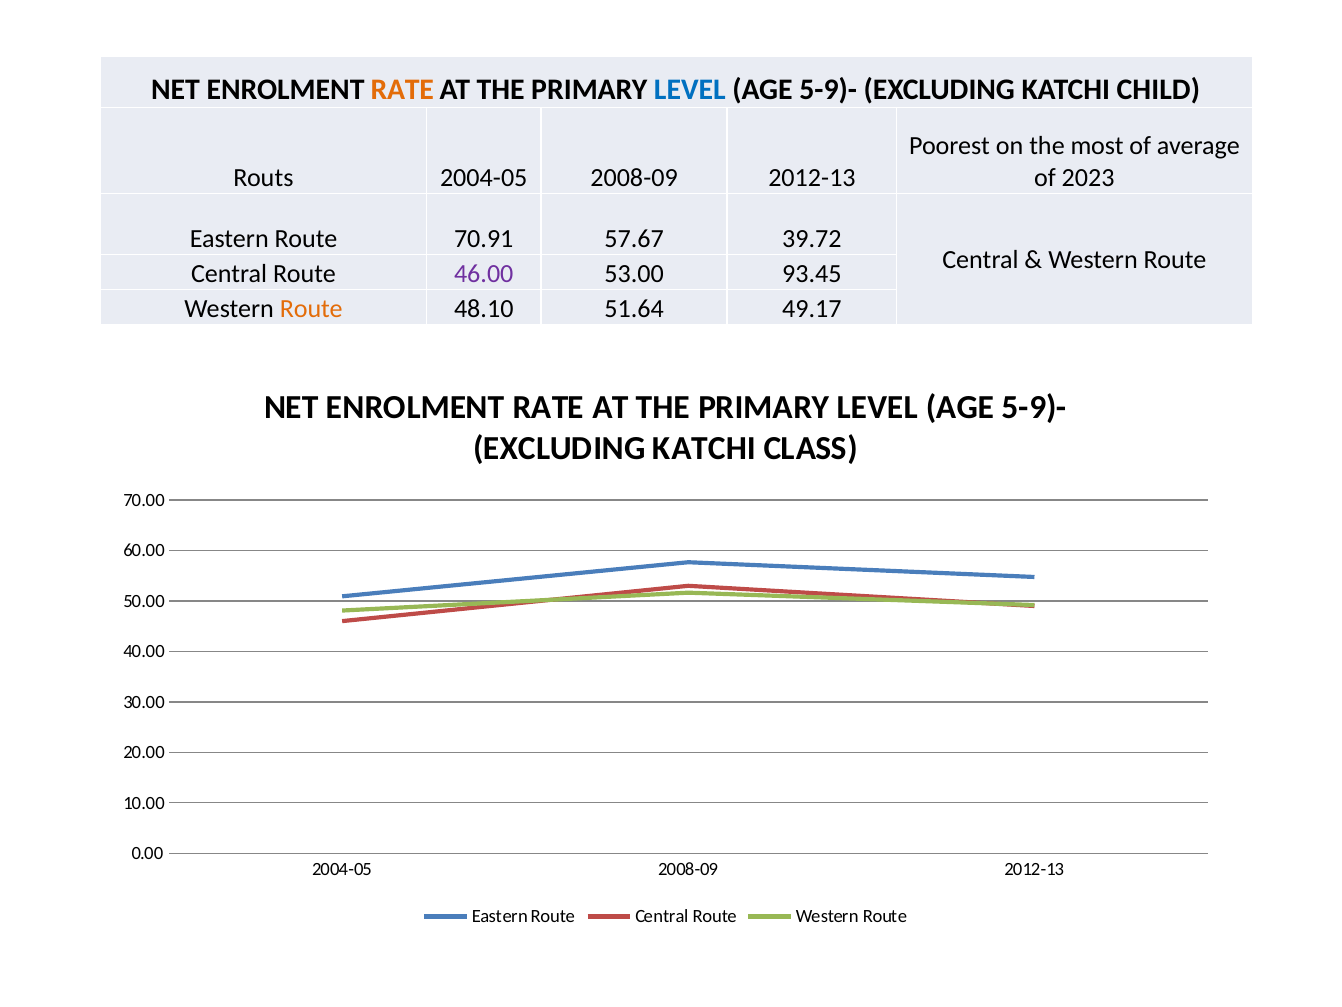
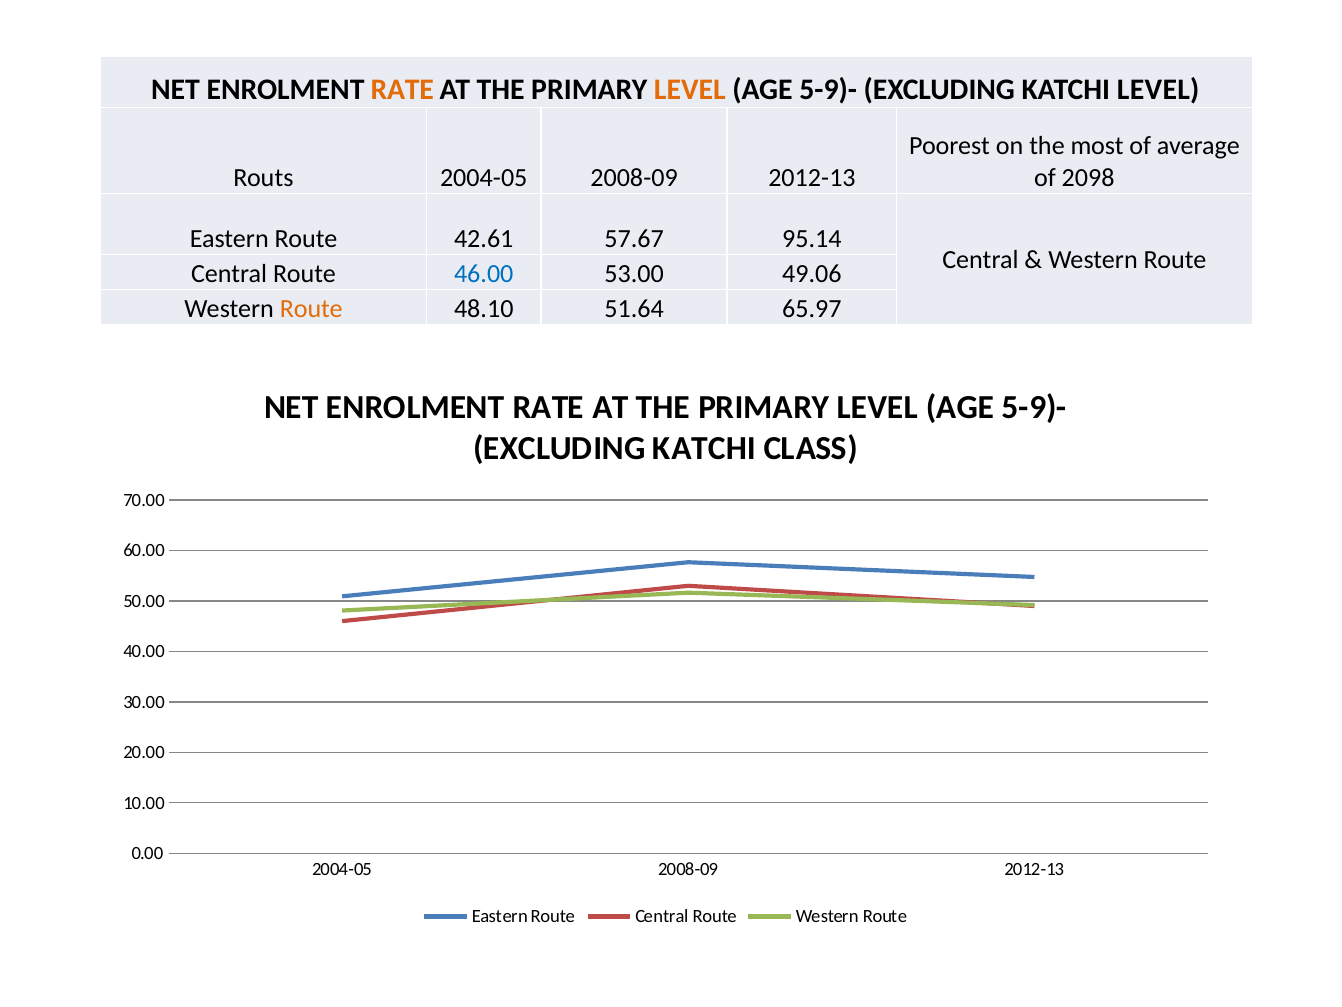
LEVEL at (690, 89) colour: blue -> orange
KATCHI CHILD: CHILD -> LEVEL
2023: 2023 -> 2098
70.91: 70.91 -> 42.61
39.72: 39.72 -> 95.14
46.00 colour: purple -> blue
93.45: 93.45 -> 49.06
49.17: 49.17 -> 65.97
